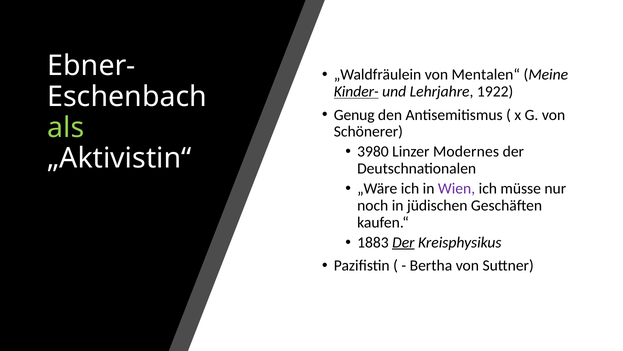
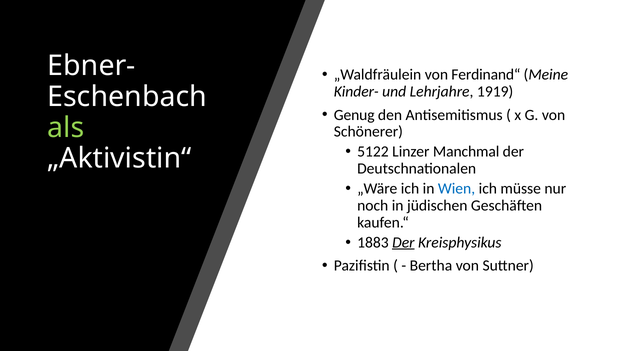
Mentalen“: Mentalen“ -> Ferdinand“
Kinder- underline: present -> none
1922: 1922 -> 1919
3980: 3980 -> 5122
Modernes: Modernes -> Manchmal
Wien colour: purple -> blue
